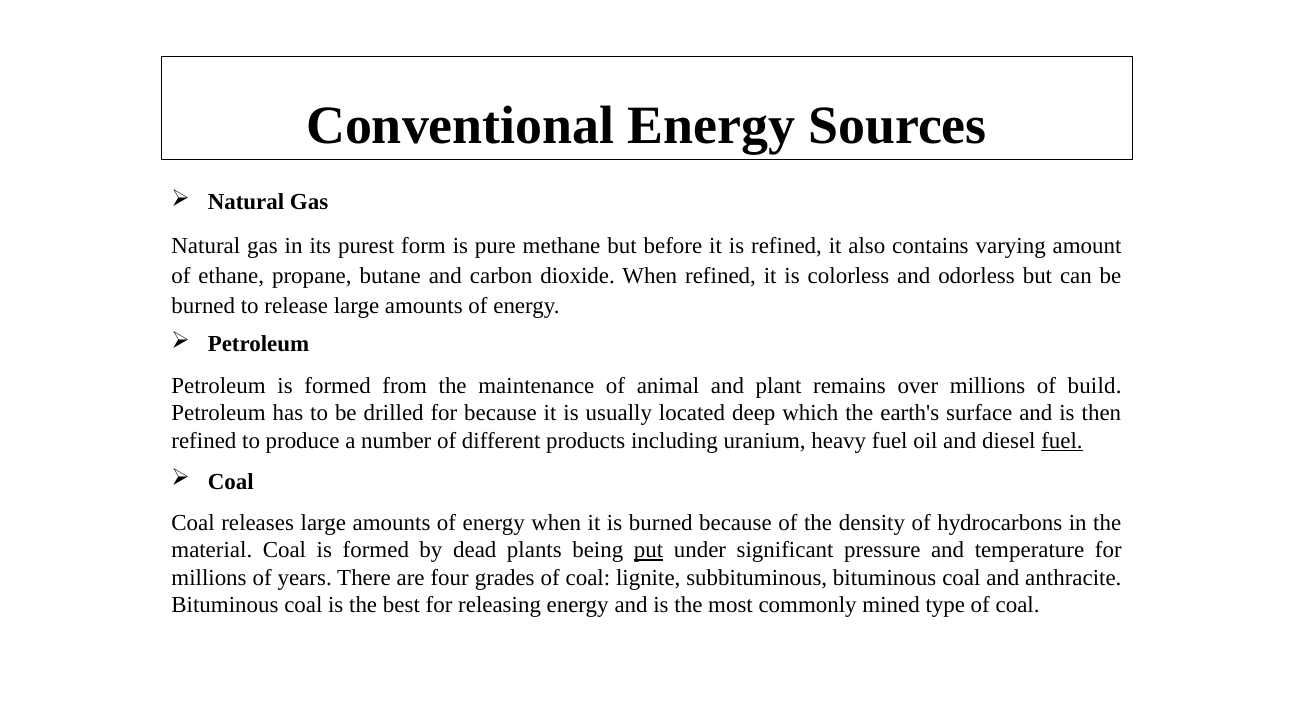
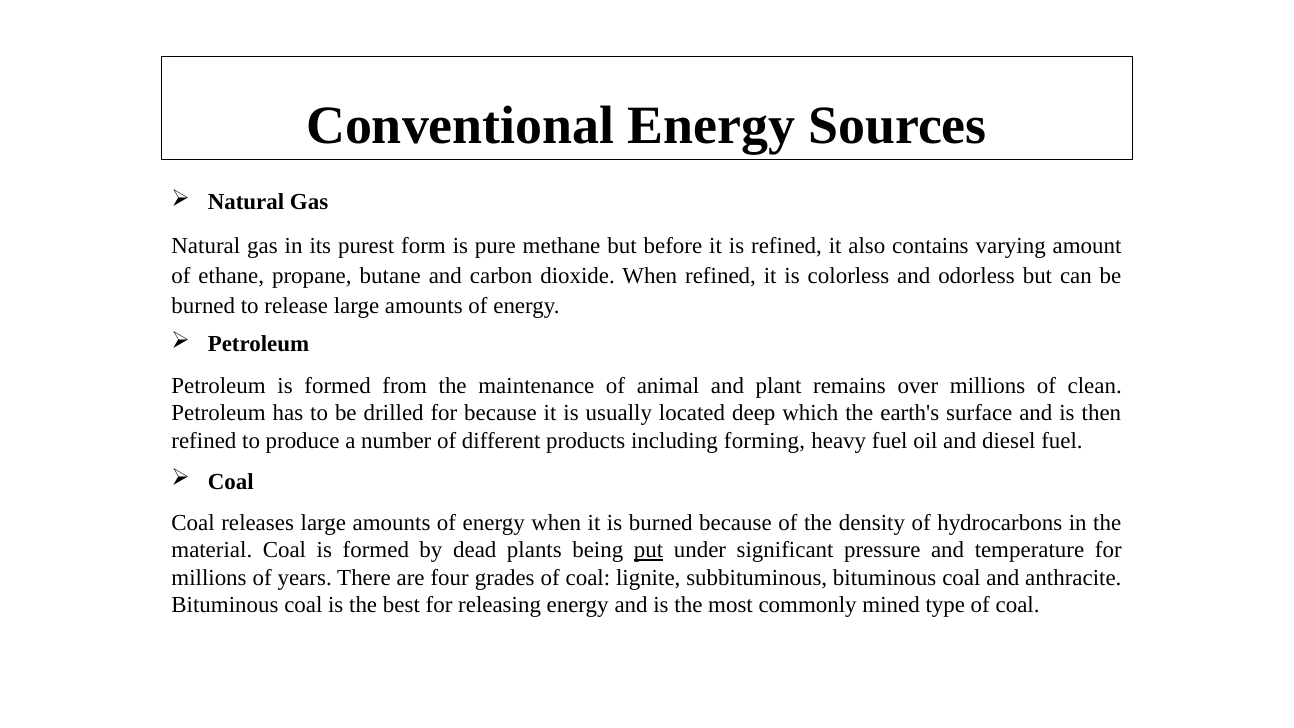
build: build -> clean
uranium: uranium -> forming
fuel at (1062, 441) underline: present -> none
